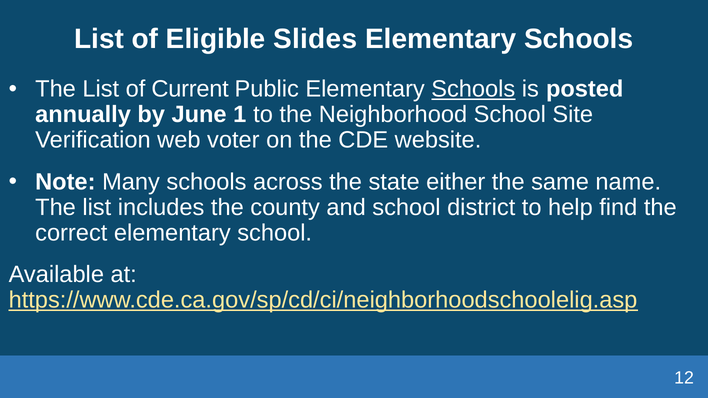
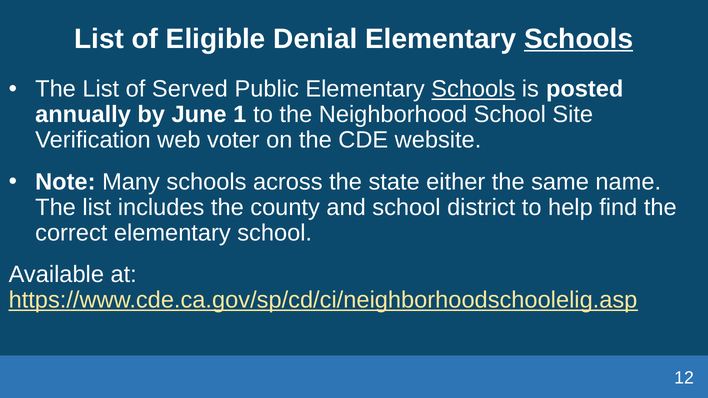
Slides: Slides -> Denial
Schools at (579, 39) underline: none -> present
Current: Current -> Served
